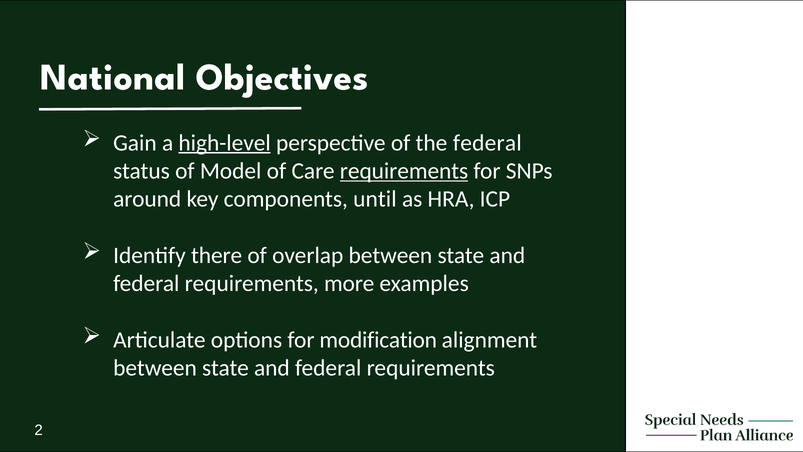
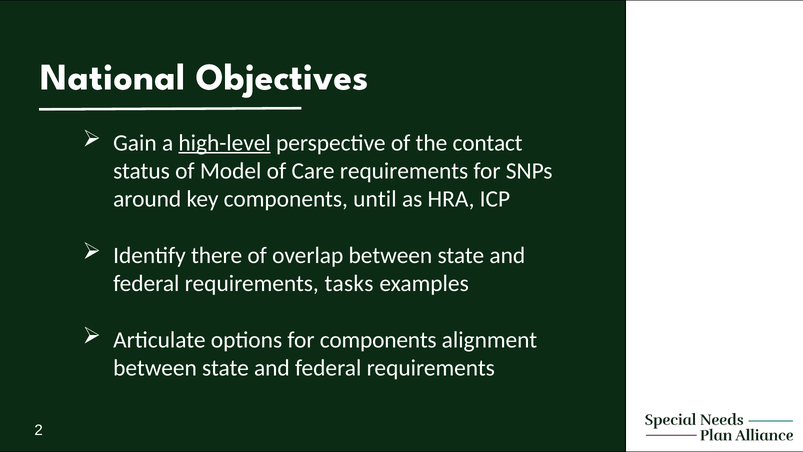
the federal: federal -> contact
requirements at (404, 171) underline: present -> none
more: more -> tasks
for modification: modification -> components
